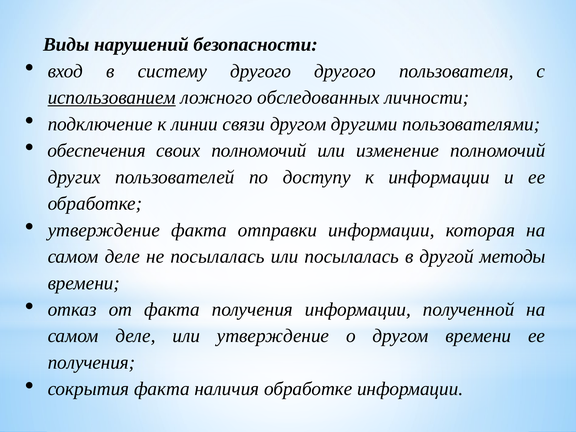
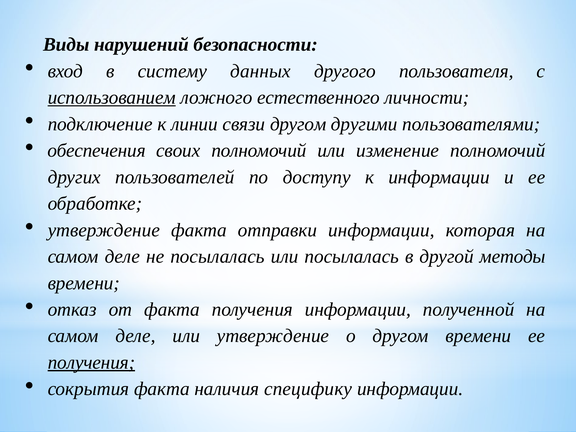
систему другого: другого -> данных
обследованных: обследованных -> естественного
получения at (91, 362) underline: none -> present
наличия обработке: обработке -> специфику
